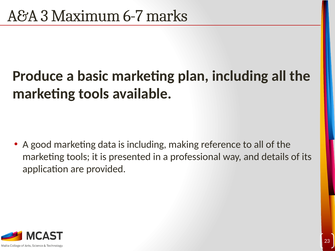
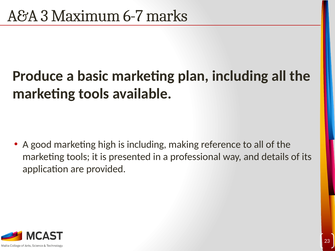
data: data -> high
